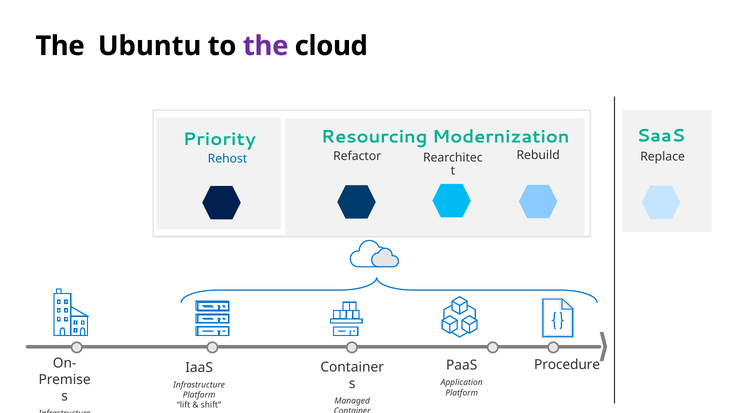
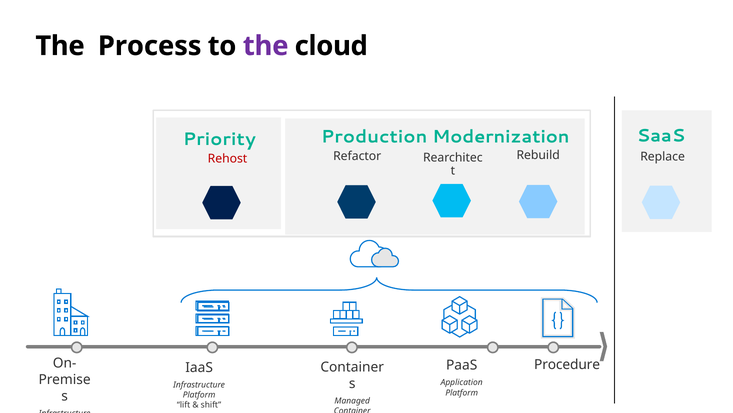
Ubuntu: Ubuntu -> Process
Resourcing: Resourcing -> Production
Rehost colour: blue -> red
